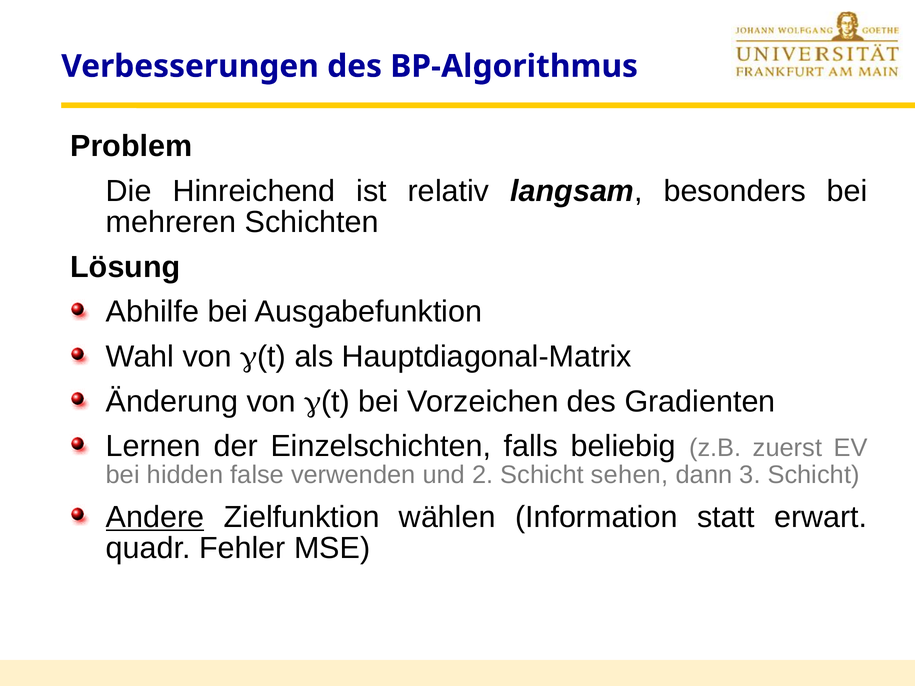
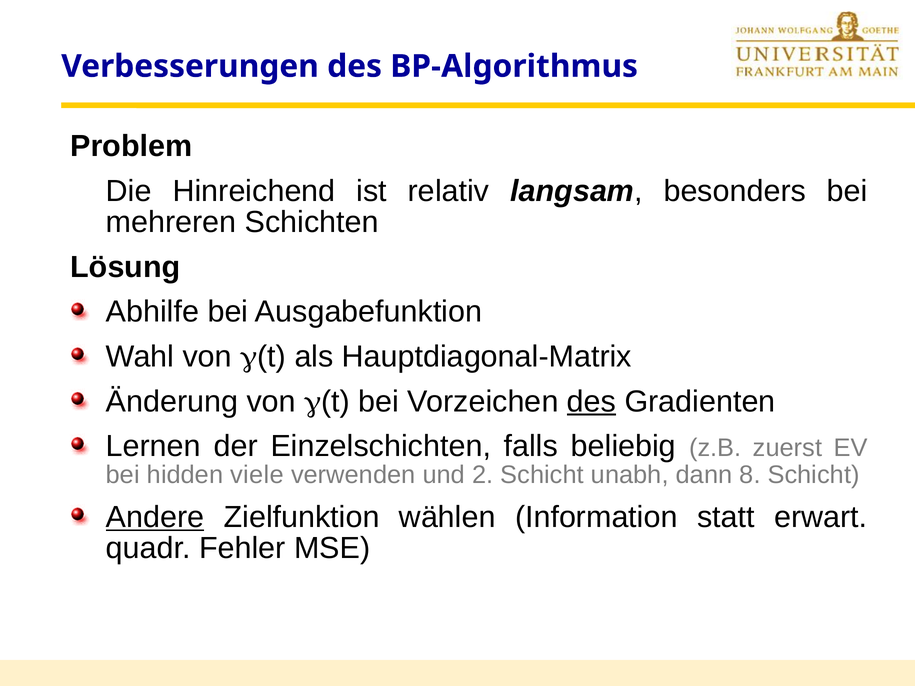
des at (591, 402) underline: none -> present
false: false -> viele
sehen: sehen -> unabh
3: 3 -> 8
